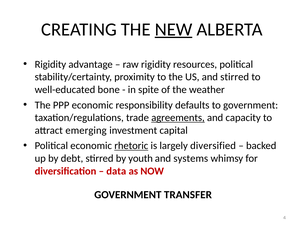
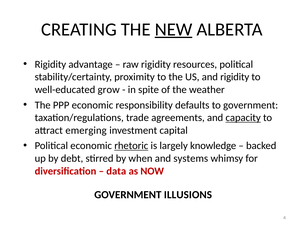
and stirred: stirred -> rigidity
bone: bone -> grow
agreements underline: present -> none
capacity underline: none -> present
diversified: diversified -> knowledge
youth: youth -> when
TRANSFER: TRANSFER -> ILLUSIONS
